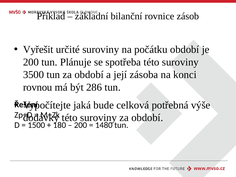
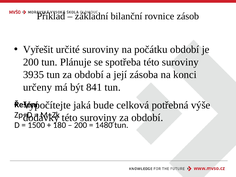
3500: 3500 -> 3935
rovnou: rovnou -> určeny
286: 286 -> 841
